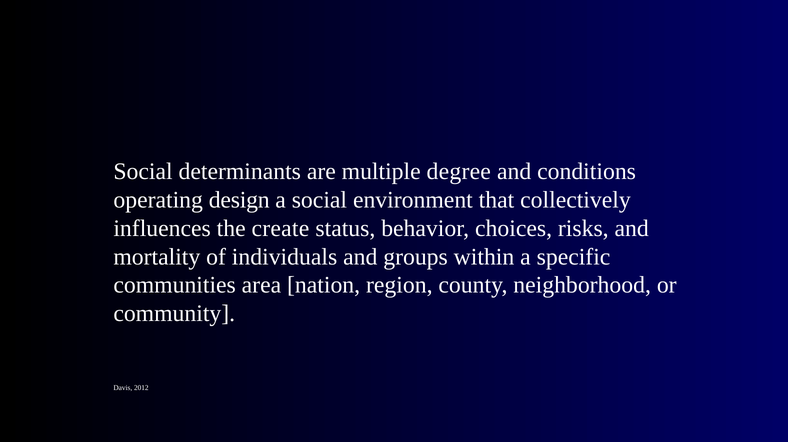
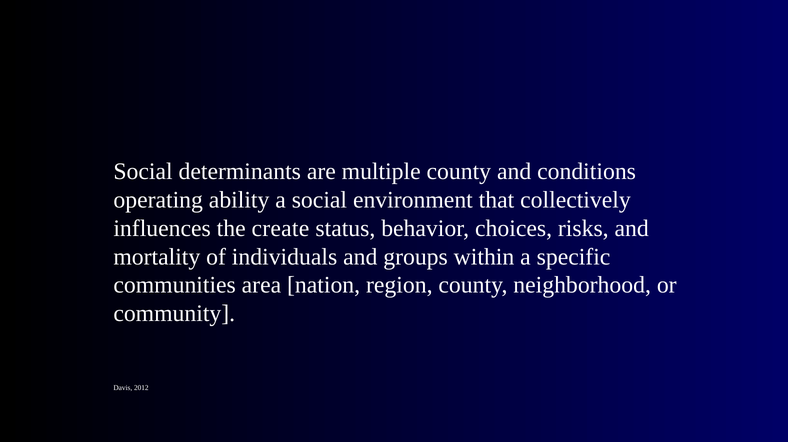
multiple degree: degree -> county
design: design -> ability
